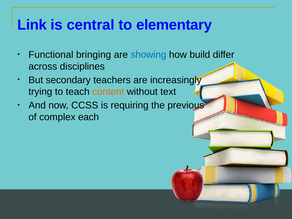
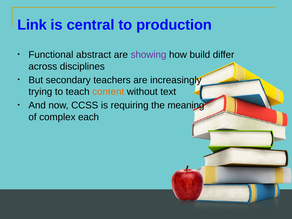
elementary: elementary -> production
bringing: bringing -> abstract
showing colour: blue -> purple
previous: previous -> meaning
